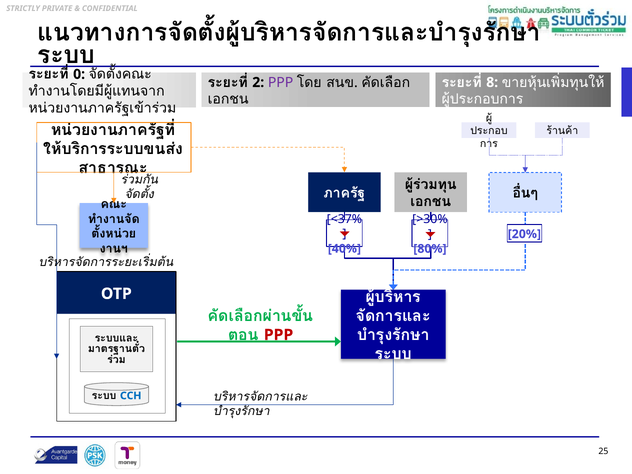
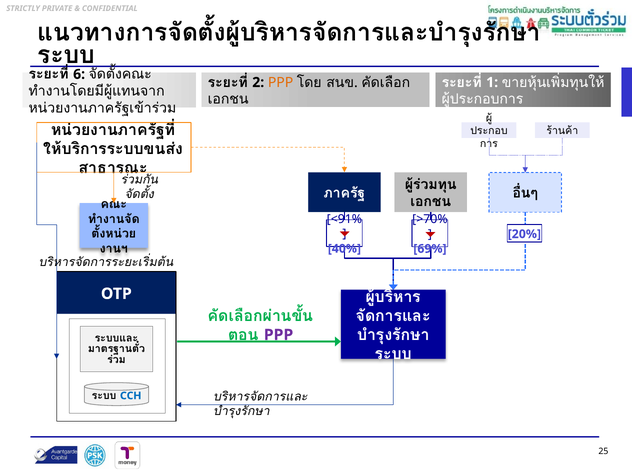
0: 0 -> 6
PPP at (281, 82) colour: purple -> orange
8: 8 -> 1
<37%: <37% -> <91%
>30%: >30% -> >70%
80%: 80% -> 69%
PPP at (279, 335) colour: red -> purple
